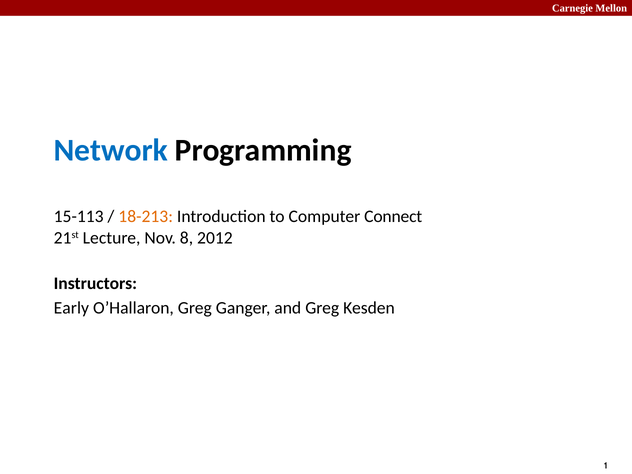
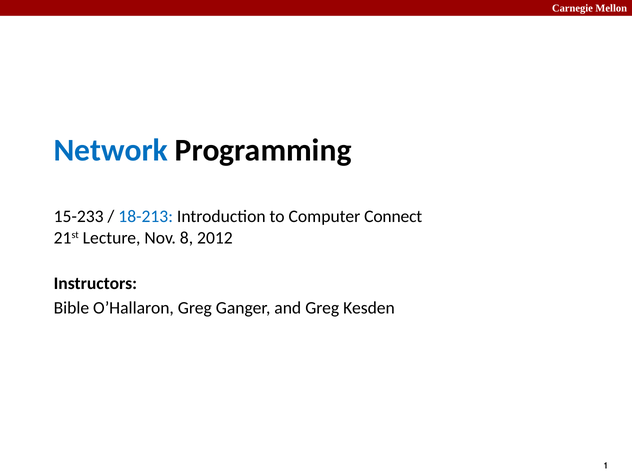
15-113: 15-113 -> 15-233
18-213 colour: orange -> blue
Early: Early -> Bible
